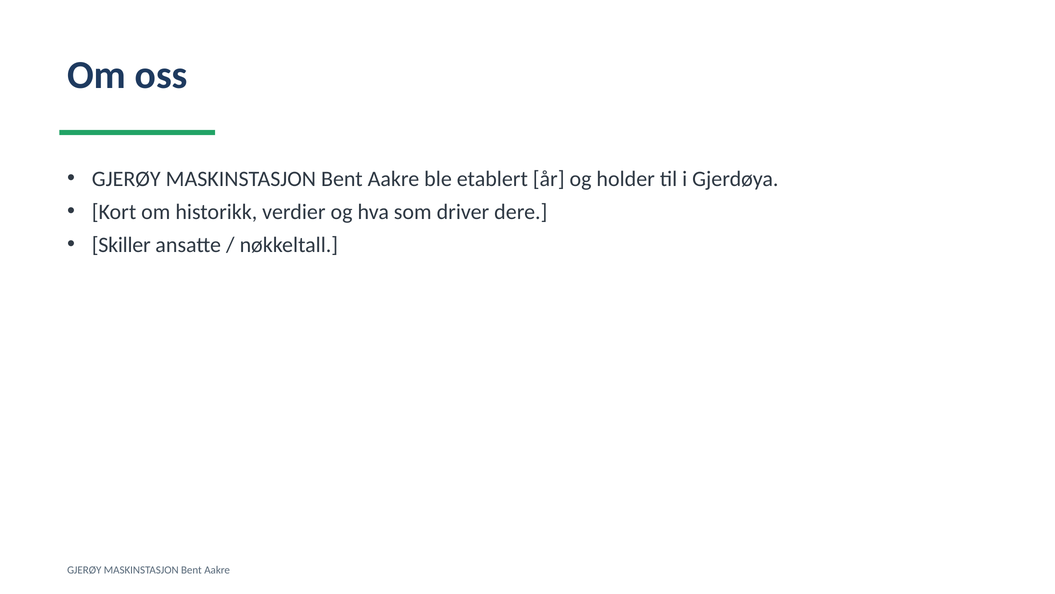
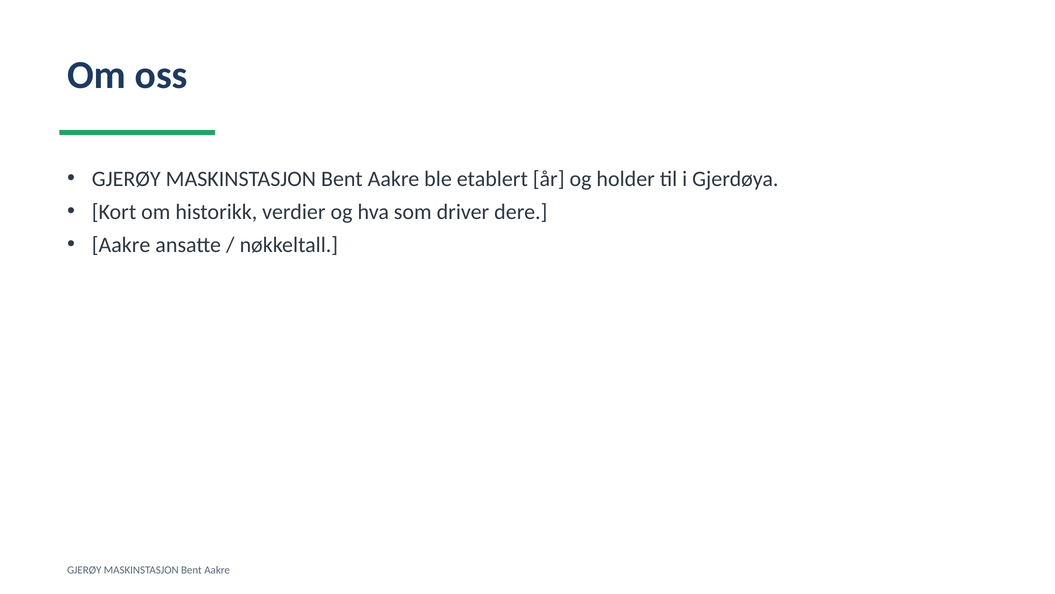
Skiller at (121, 245): Skiller -> Aakre
